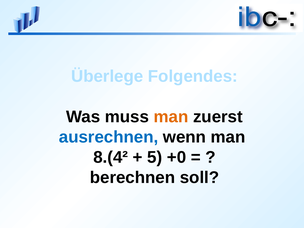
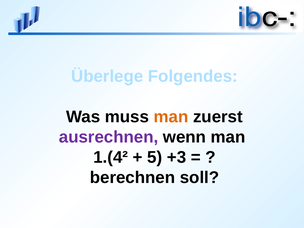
ausrechnen colour: blue -> purple
8.(4²: 8.(4² -> 1.(4²
+0: +0 -> +3
